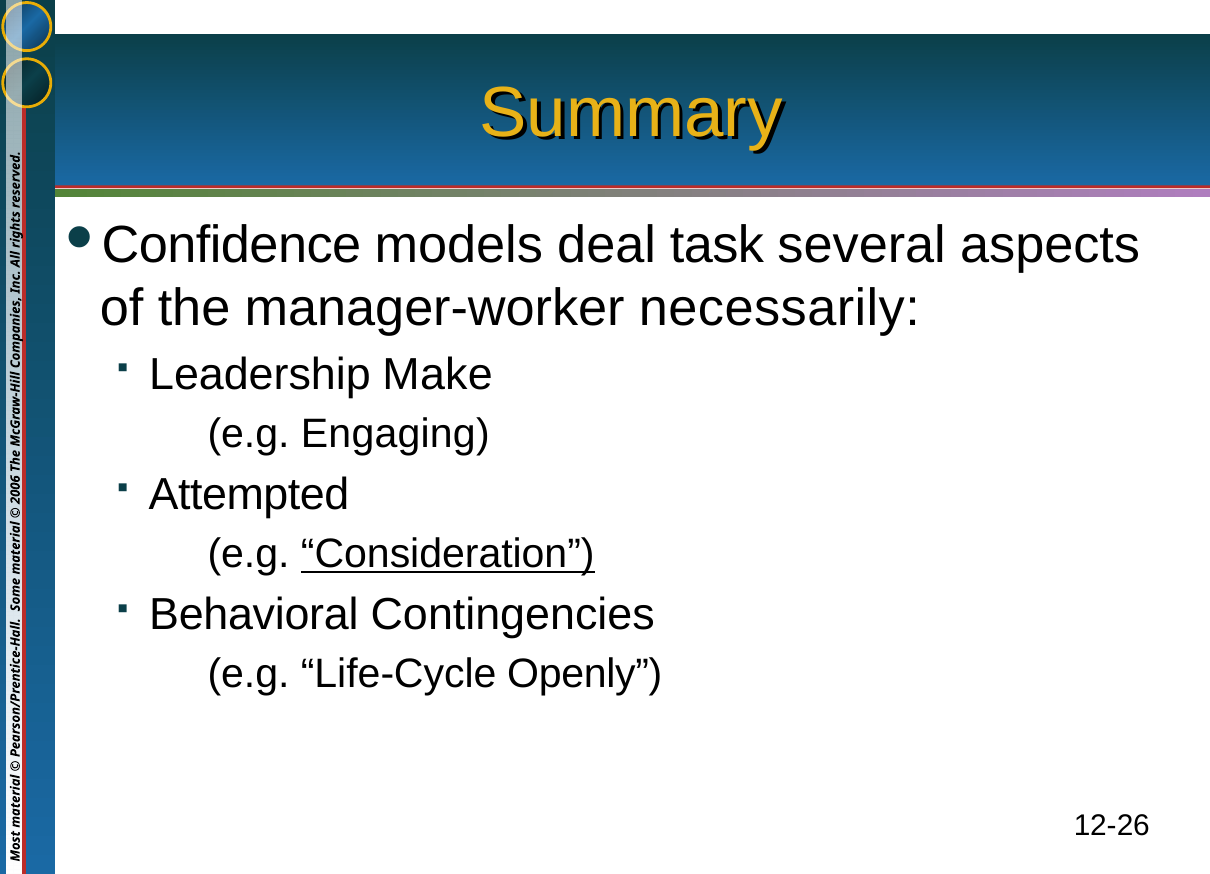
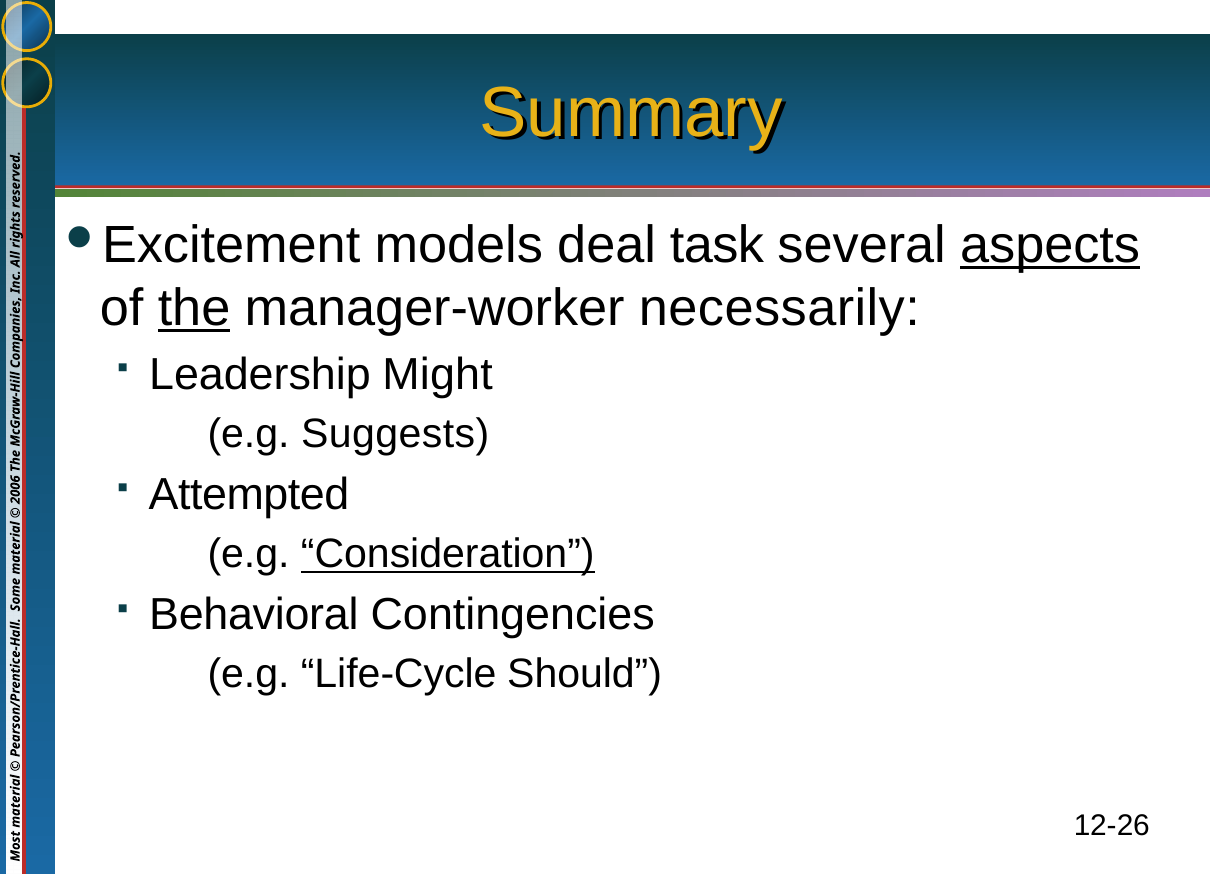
Confidence: Confidence -> Excitement
aspects underline: none -> present
the underline: none -> present
Make: Make -> Might
Engaging: Engaging -> Suggests
Openly: Openly -> Should
